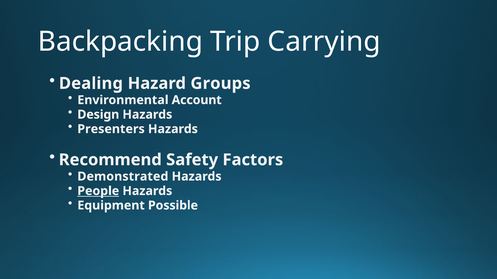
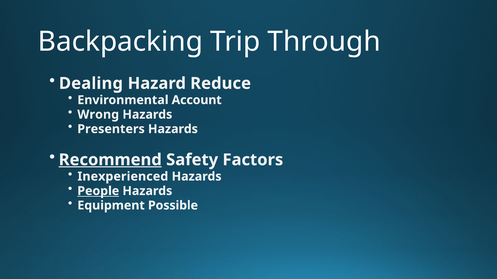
Carrying: Carrying -> Through
Groups: Groups -> Reduce
Design: Design -> Wrong
Recommend underline: none -> present
Demonstrated: Demonstrated -> Inexperienced
